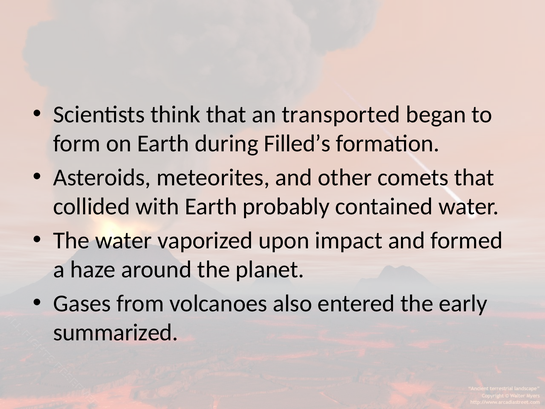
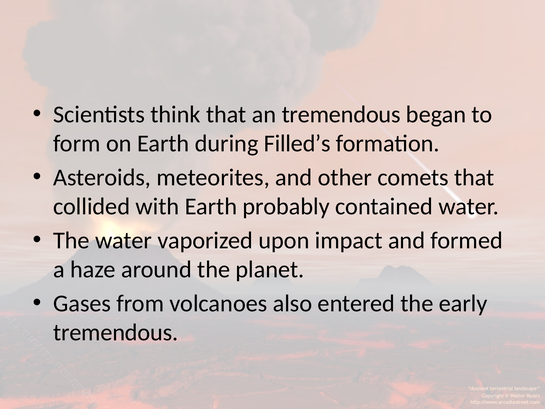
an transported: transported -> tremendous
summarized at (116, 332): summarized -> tremendous
